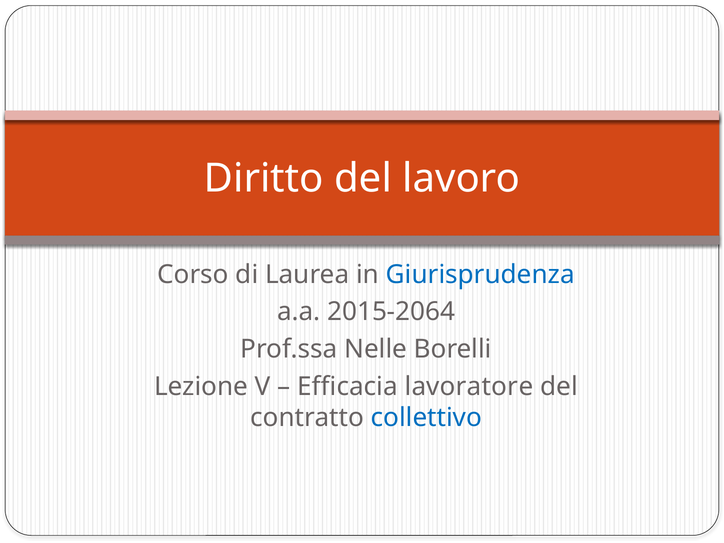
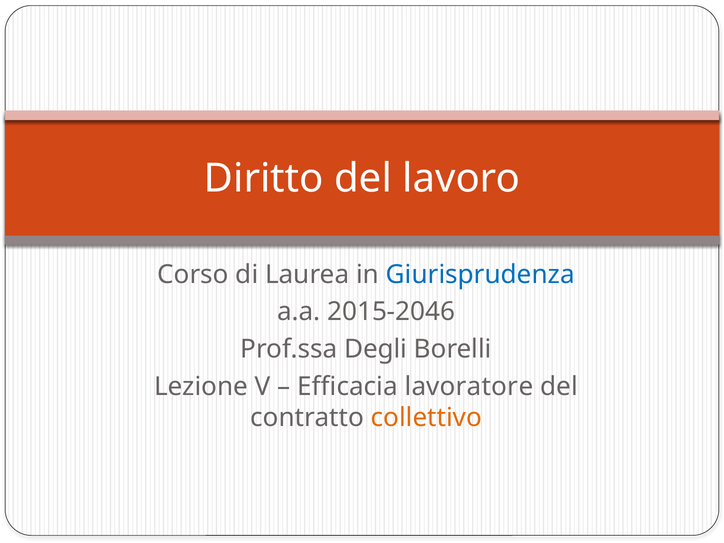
2015-2064: 2015-2064 -> 2015-2046
Nelle: Nelle -> Degli
collettivo colour: blue -> orange
